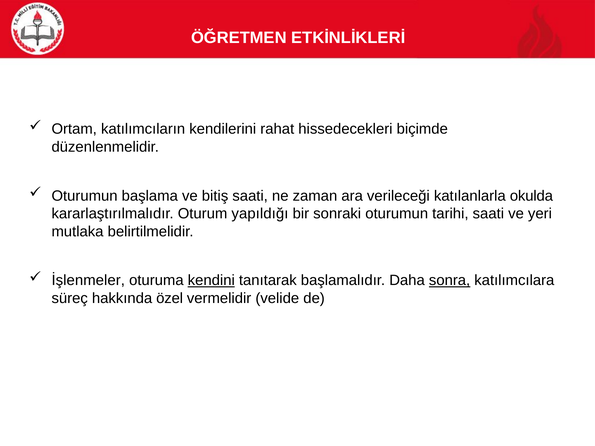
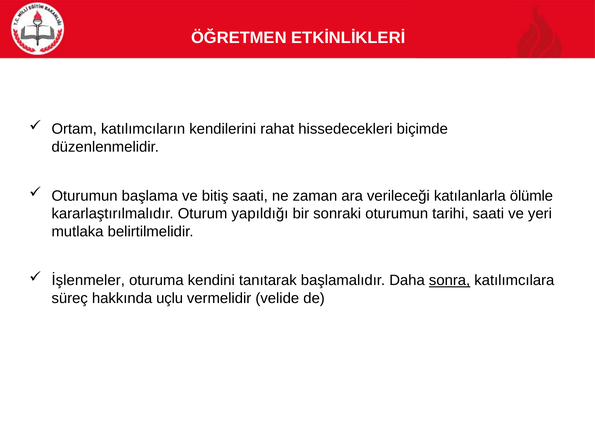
okulda: okulda -> ölümle
kendini underline: present -> none
özel: özel -> uçlu
